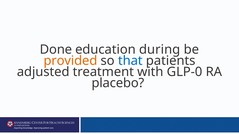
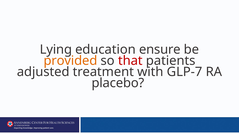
Done: Done -> Lying
during: during -> ensure
that colour: blue -> red
GLP-0: GLP-0 -> GLP-7
